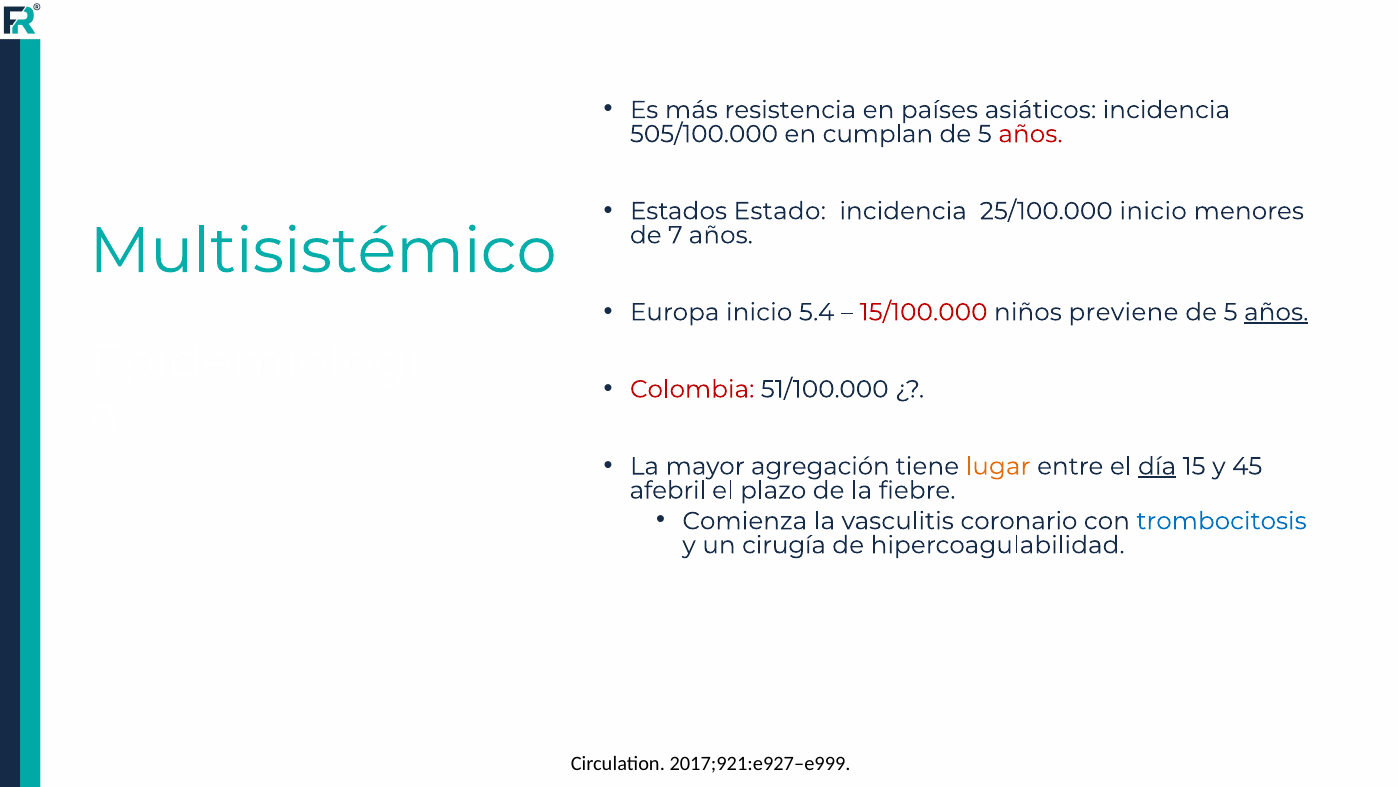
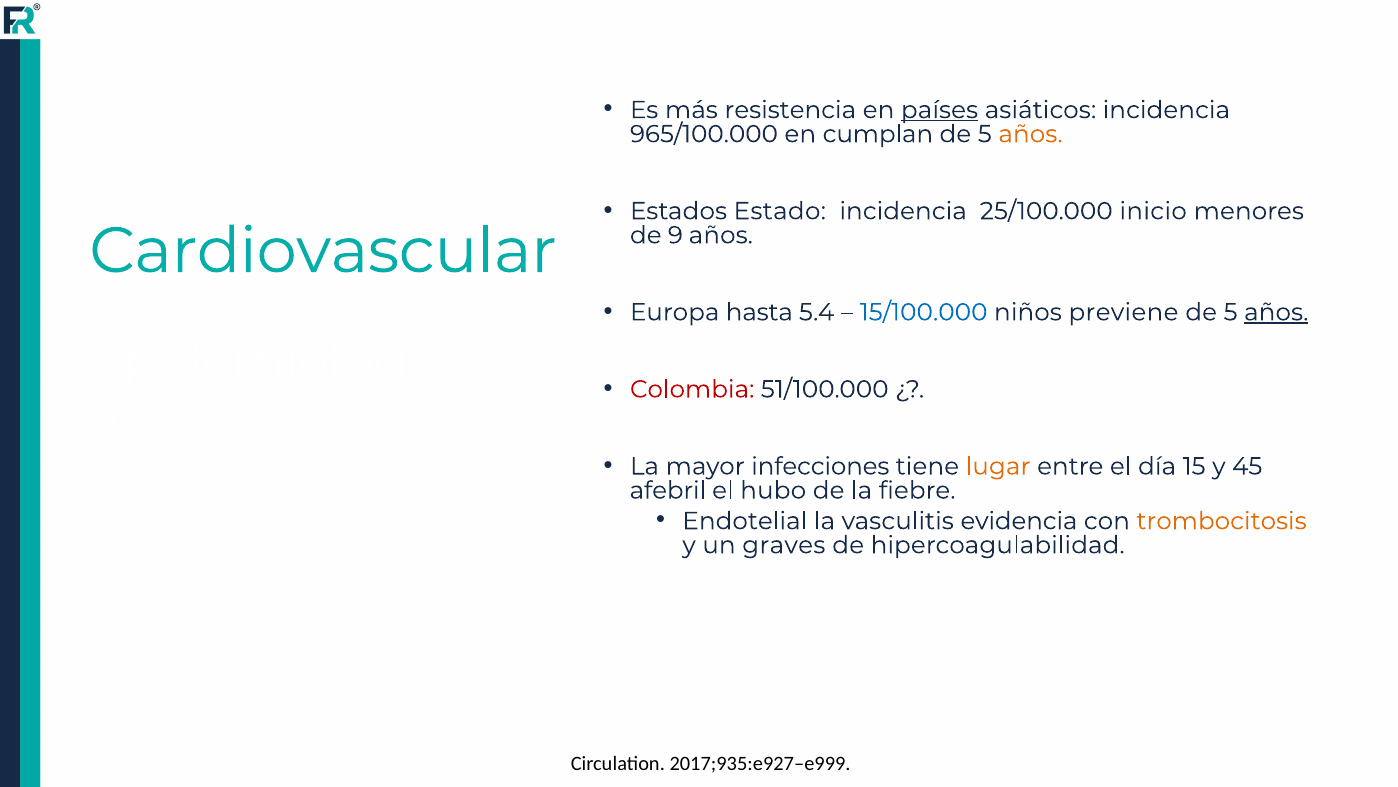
países underline: none -> present
505/100.000: 505/100.000 -> 965/100.000
años at (1030, 134) colour: red -> orange
7: 7 -> 9
Multisistémico: Multisistémico -> Cardiovascular
Europa inicio: inicio -> hasta
15/100.000 colour: red -> blue
agregación: agregación -> infecciones
día underline: present -> none
plazo: plazo -> hubo
Comienza: Comienza -> Endotelial
coronario: coronario -> evidencia
trombocitosis colour: blue -> orange
cirugía: cirugía -> graves
2017;921:e927–e999: 2017;921:e927–e999 -> 2017;935:e927–e999
